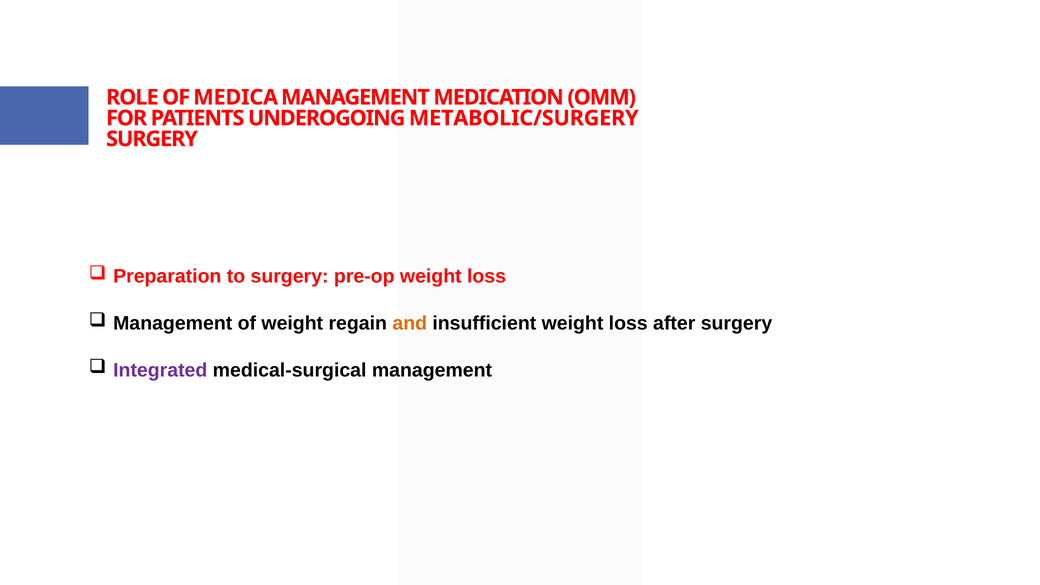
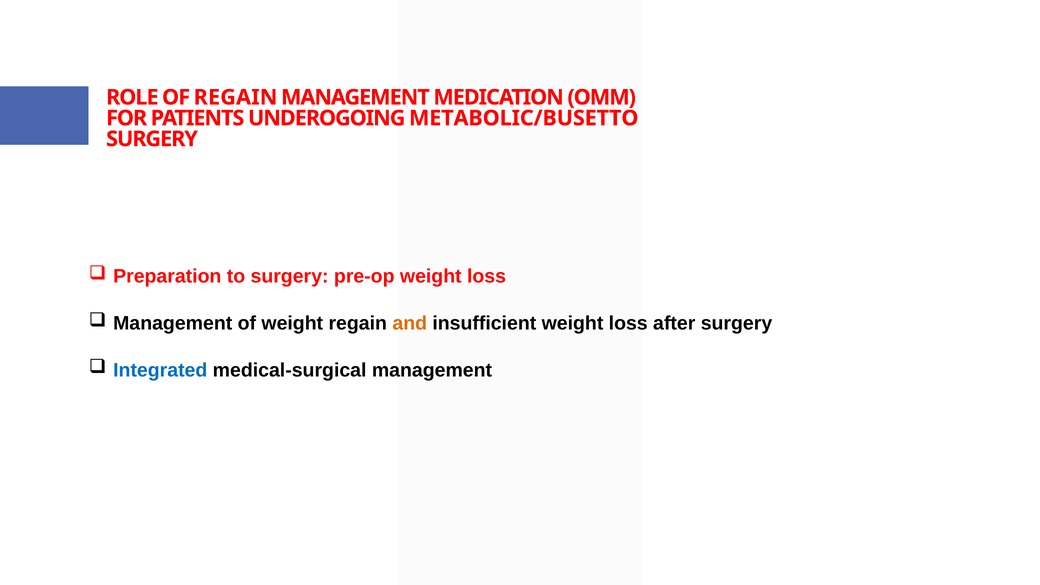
OF MEDICA: MEDICA -> REGAIN
METABOLIC/SURGERY: METABOLIC/SURGERY -> METABOLIC/BUSETTO
Integrated colour: purple -> blue
